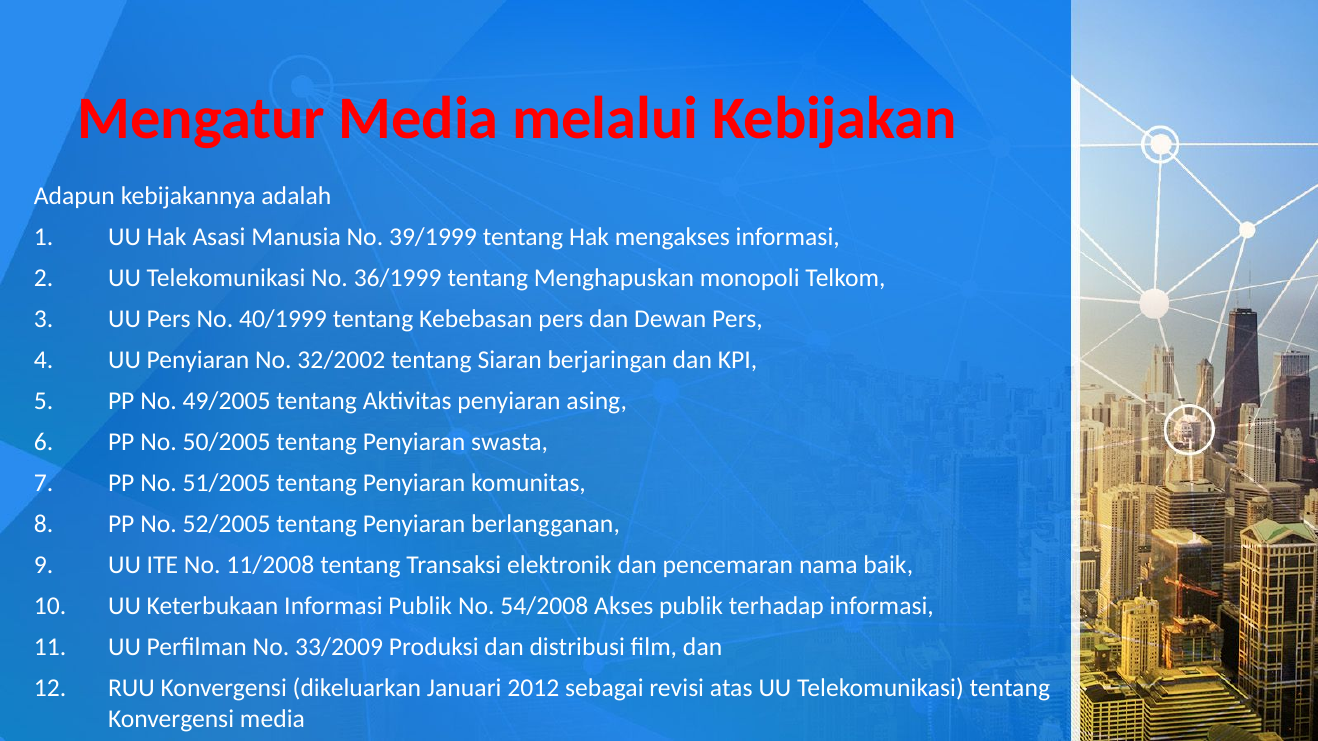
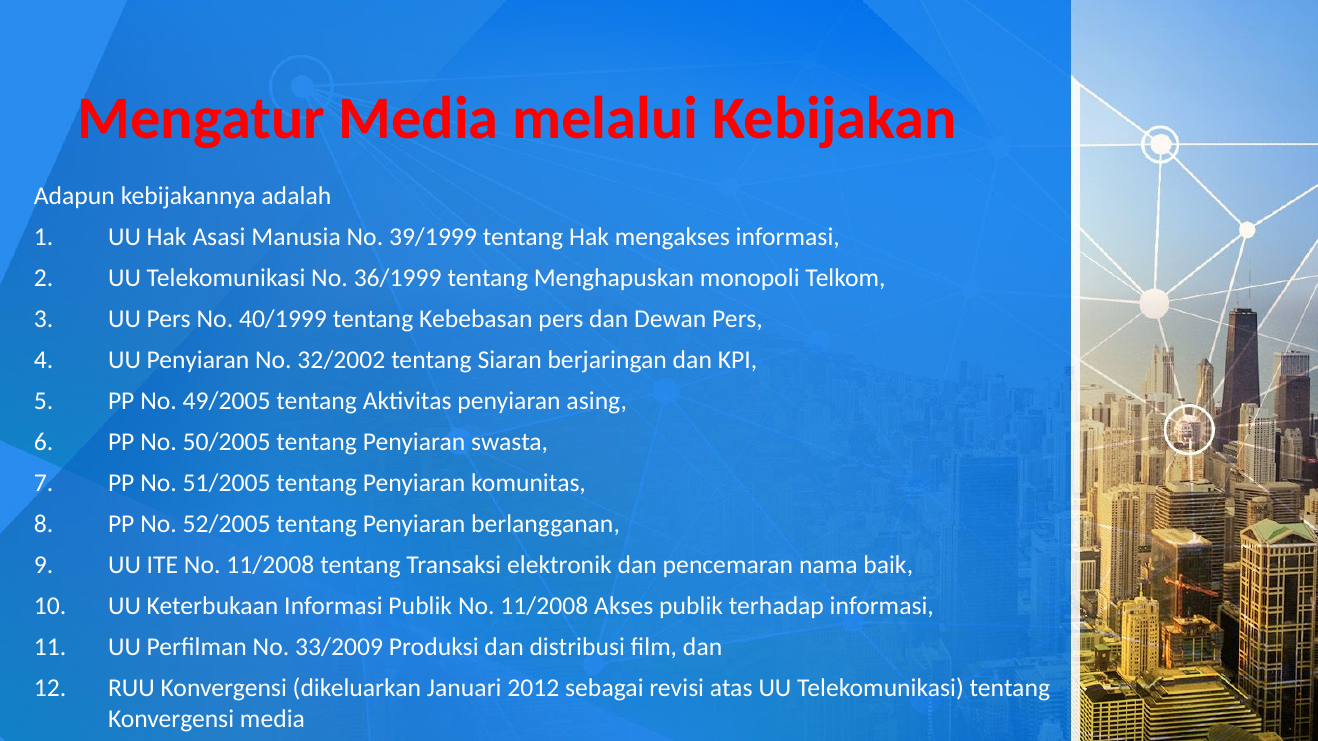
Publik No 54/2008: 54/2008 -> 11/2008
